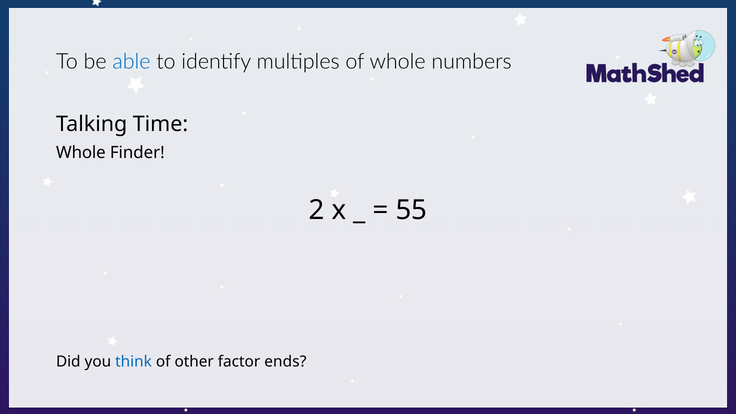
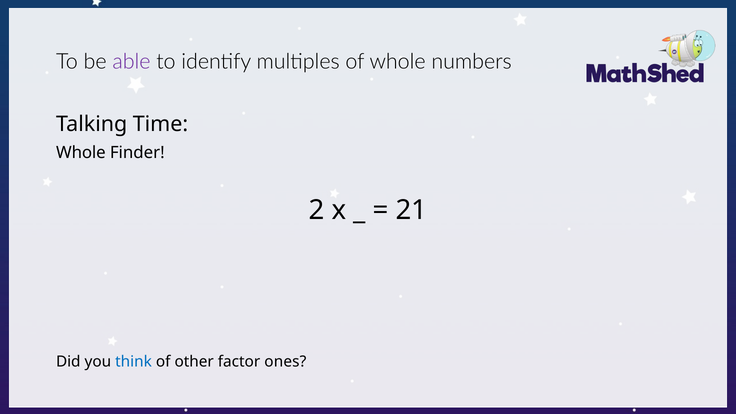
able colour: blue -> purple
55: 55 -> 21
ends: ends -> ones
